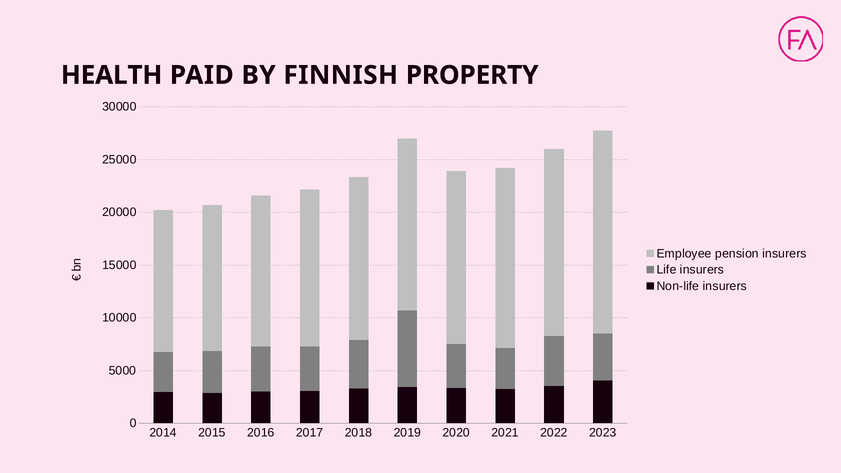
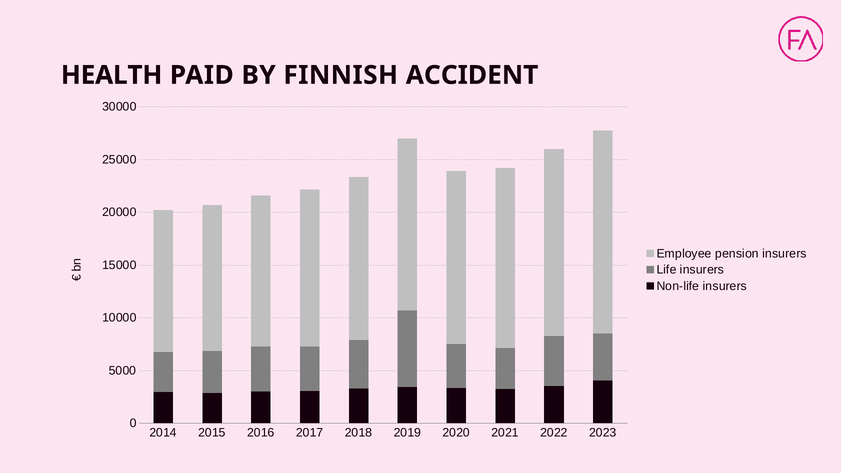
PROPERTY: PROPERTY -> ACCIDENT
